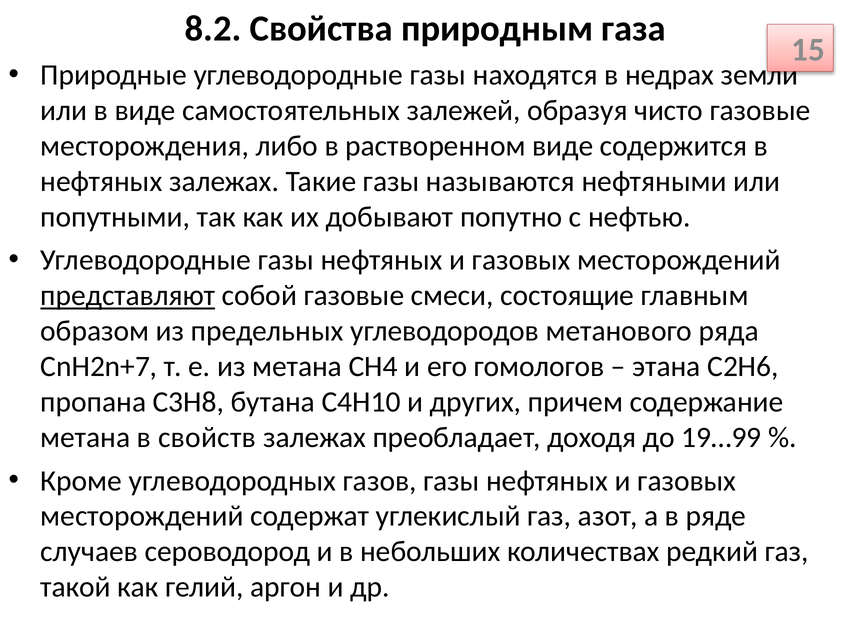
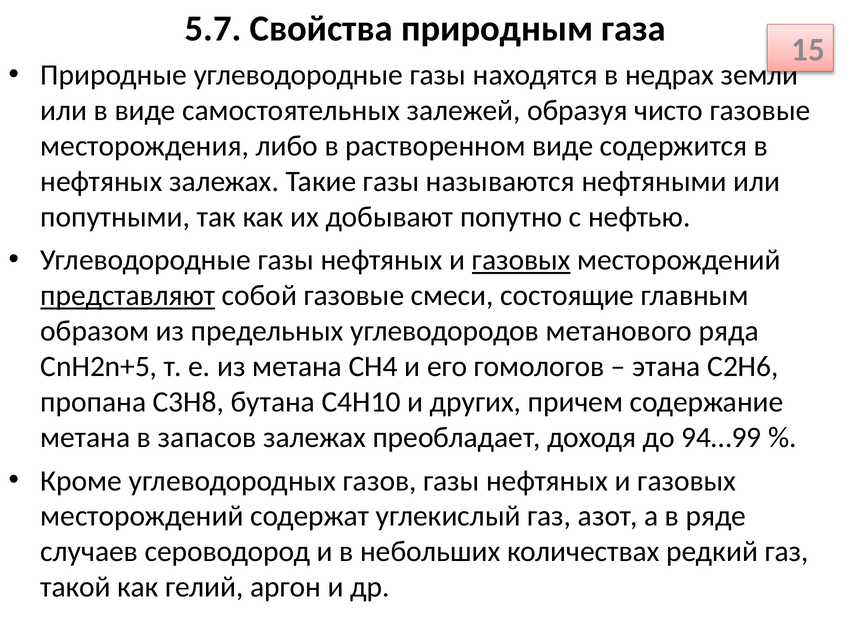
8.2: 8.2 -> 5.7
газовых at (521, 260) underline: none -> present
СnН2n+7: СnН2n+7 -> СnН2n+5
свойств: свойств -> запасов
19…99: 19…99 -> 94…99
